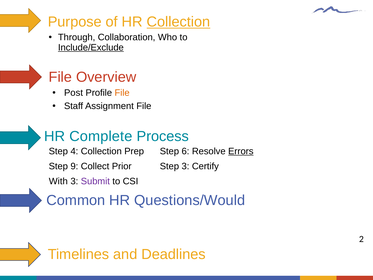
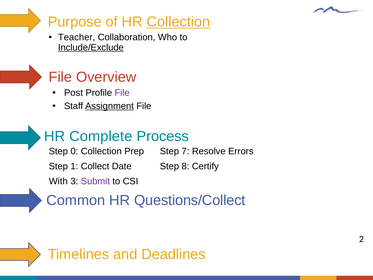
Through: Through -> Teacher
File at (122, 93) colour: orange -> purple
Assignment underline: none -> present
4: 4 -> 0
6: 6 -> 7
Errors underline: present -> none
9: 9 -> 1
Prior: Prior -> Date
Step 3: 3 -> 8
Questions/Would: Questions/Would -> Questions/Collect
